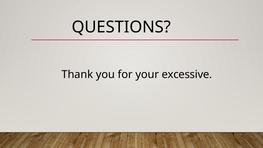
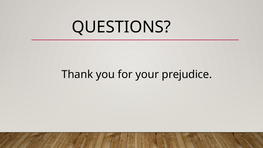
excessive: excessive -> prejudice
